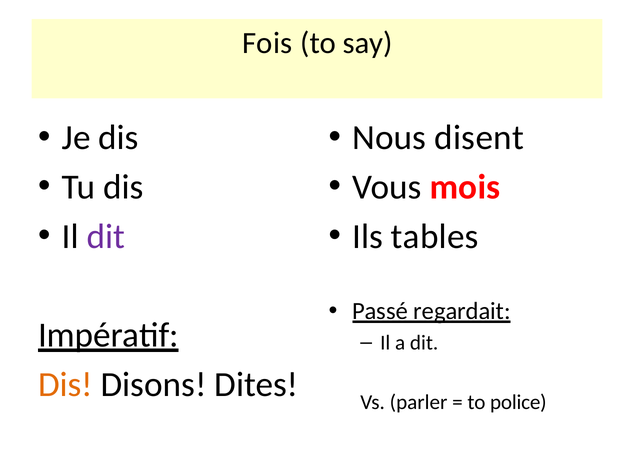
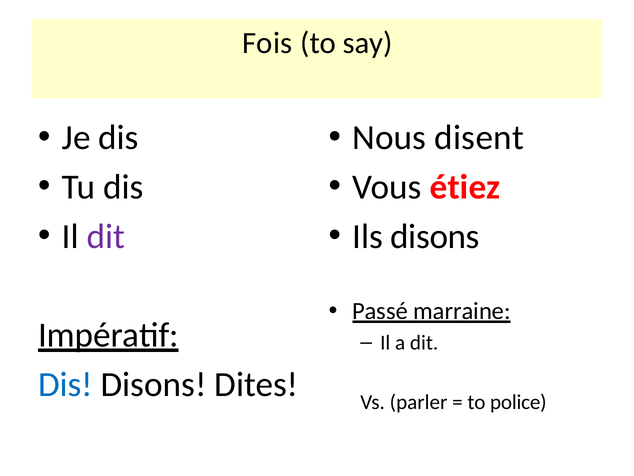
mois: mois -> étiez
Ils tables: tables -> disons
regardait: regardait -> marraine
Dis at (65, 384) colour: orange -> blue
